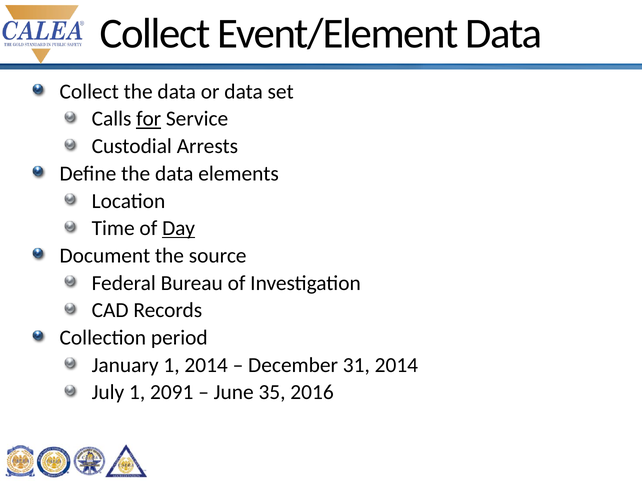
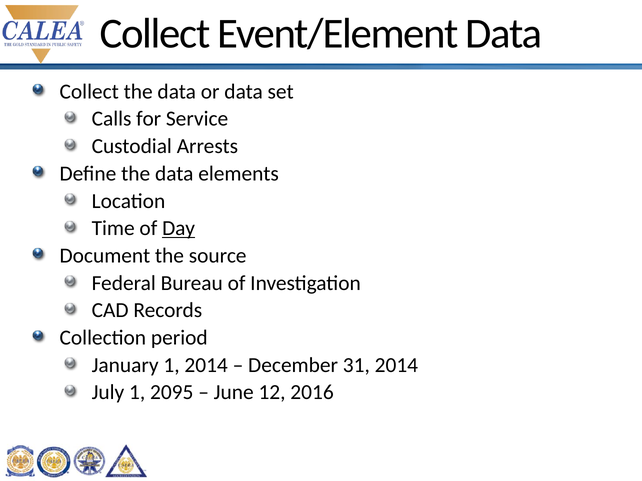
for underline: present -> none
2091: 2091 -> 2095
35: 35 -> 12
